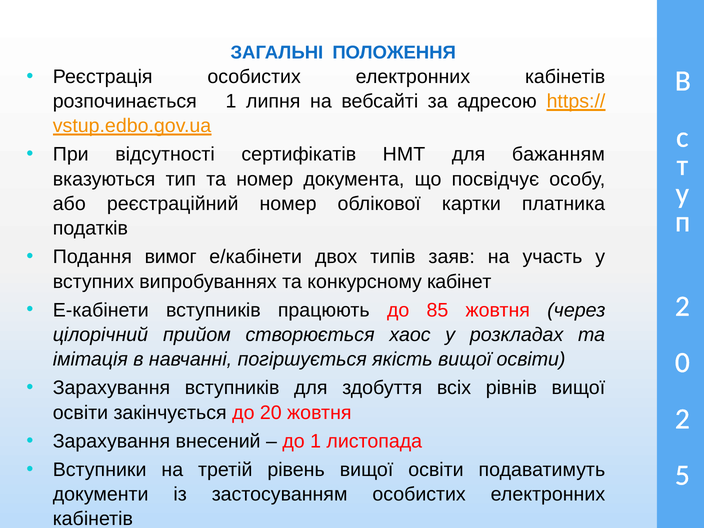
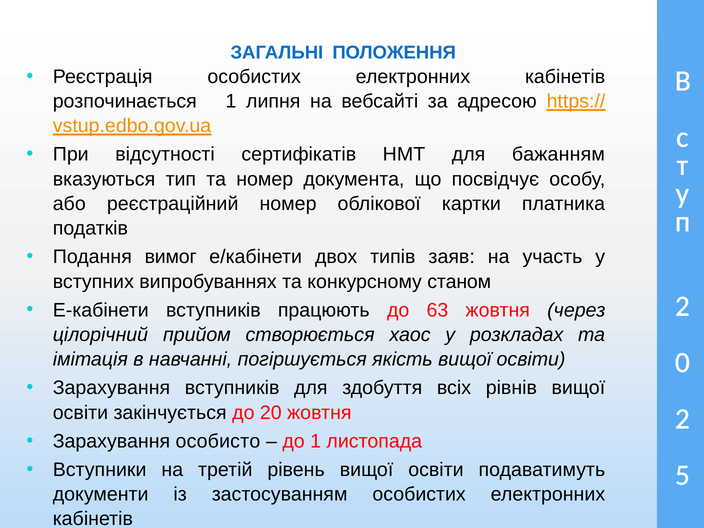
кабінет: кабінет -> станом
85: 85 -> 63
внесений: внесений -> особисто
